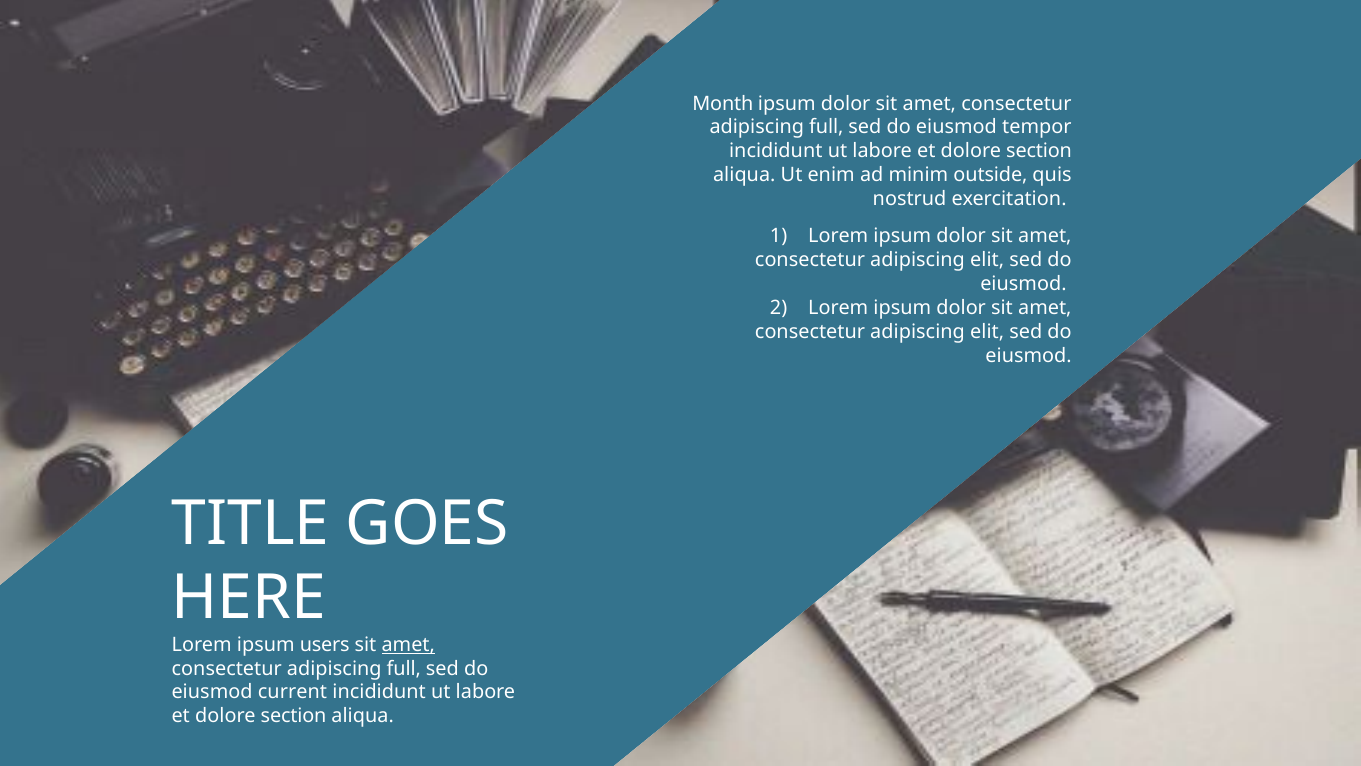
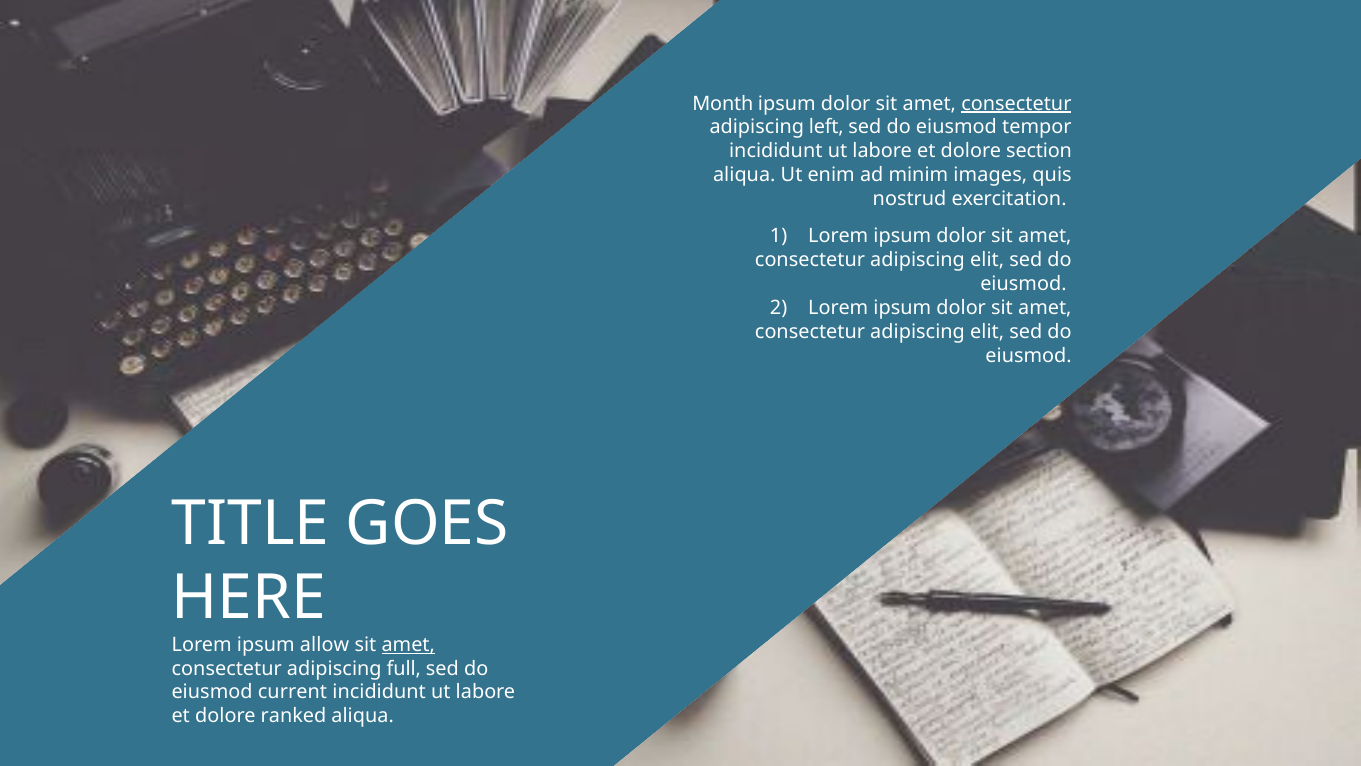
consectetur at (1016, 103) underline: none -> present
full at (826, 127): full -> left
outside: outside -> images
users: users -> allow
section at (294, 716): section -> ranked
